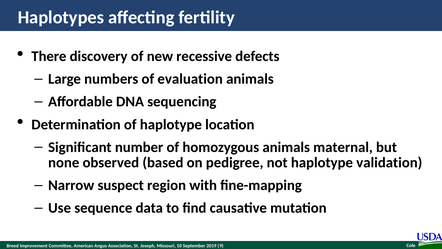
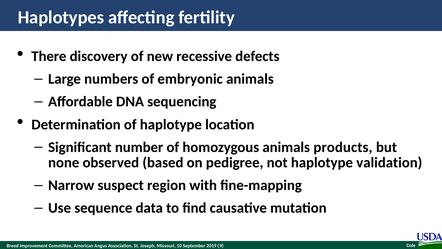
evaluation: evaluation -> embryonic
maternal: maternal -> products
